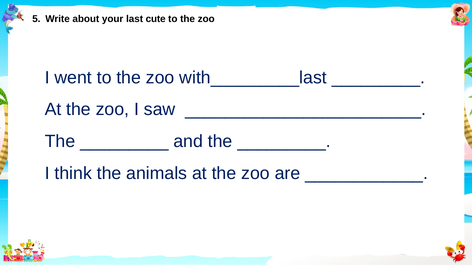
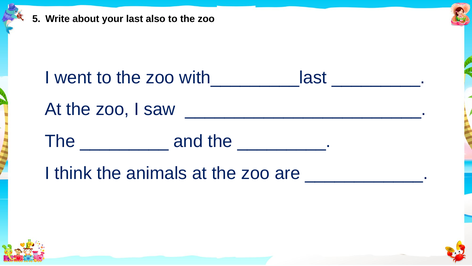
cute: cute -> also
